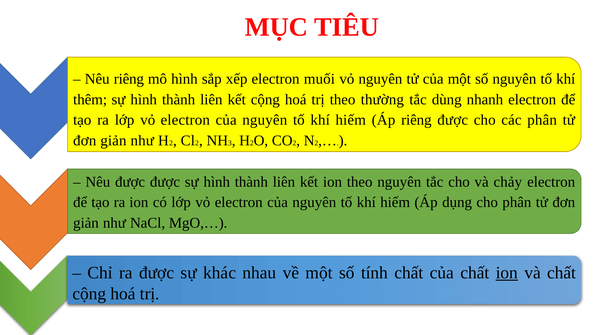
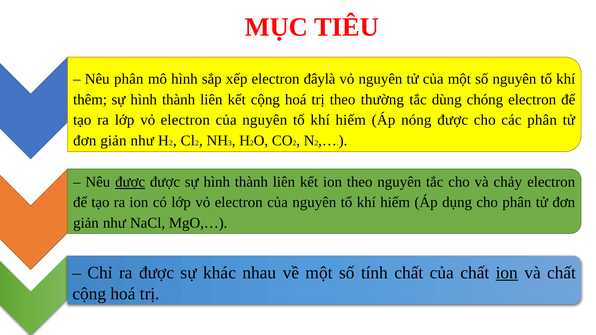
Nêu riêng: riêng -> phân
muối: muối -> đâylà
nhanh: nhanh -> chóng
Áp riêng: riêng -> nóng
được at (130, 182) underline: none -> present
